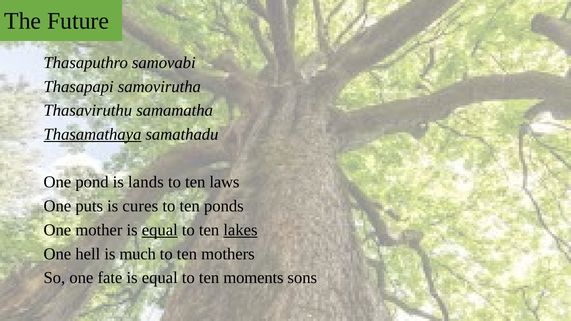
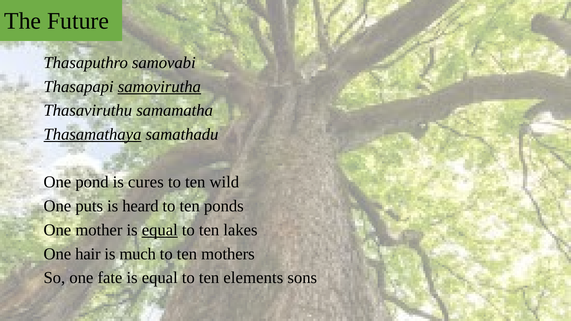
samovirutha underline: none -> present
lands: lands -> cures
laws: laws -> wild
cures: cures -> heard
lakes underline: present -> none
hell: hell -> hair
moments: moments -> elements
